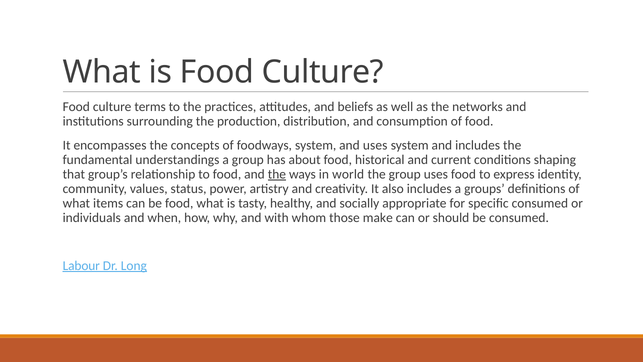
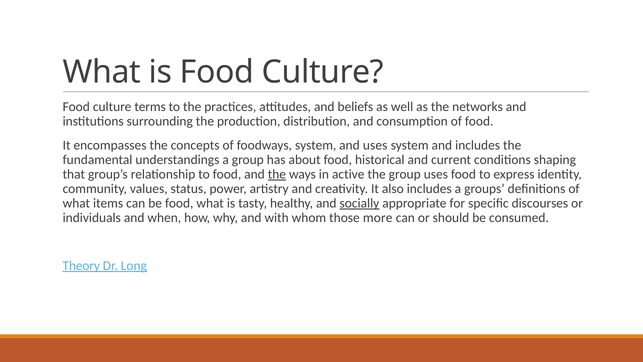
world: world -> active
socially underline: none -> present
specific consumed: consumed -> discourses
make: make -> more
Labour: Labour -> Theory
